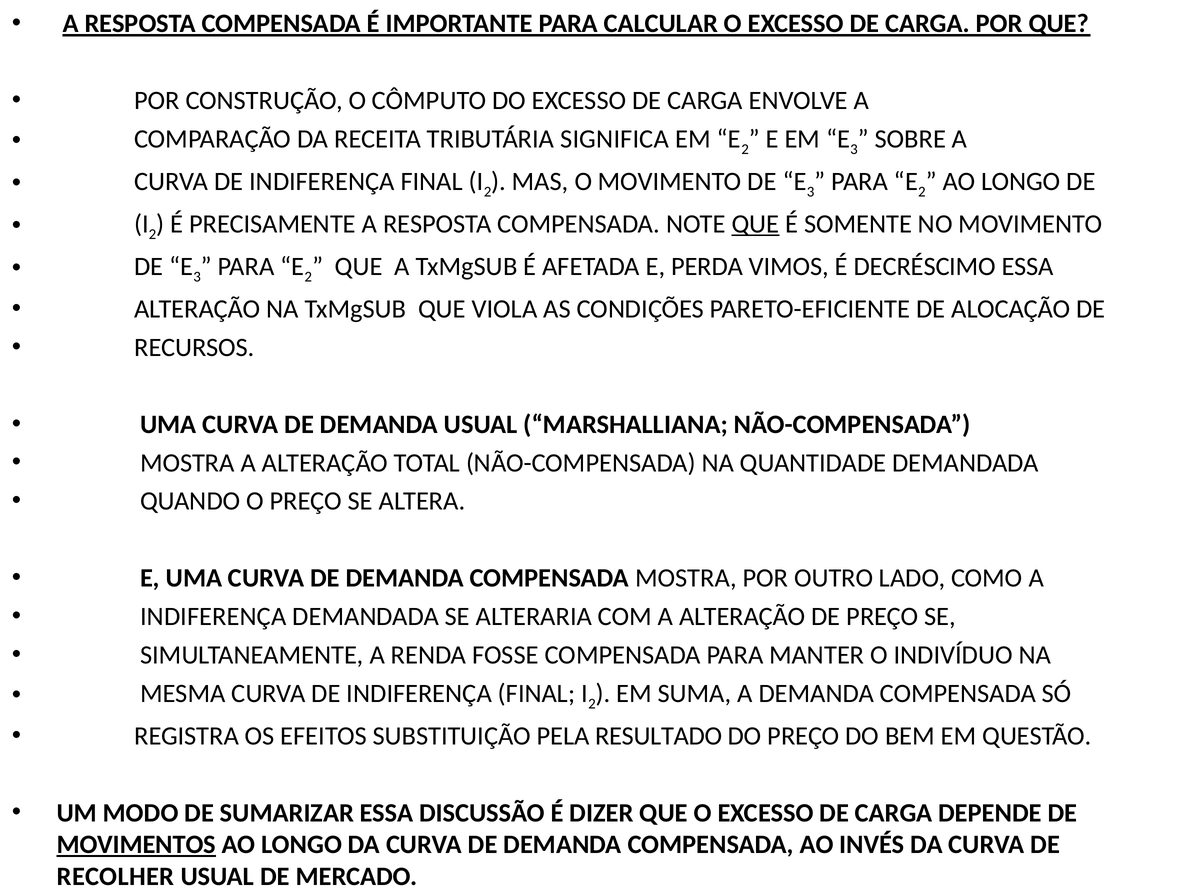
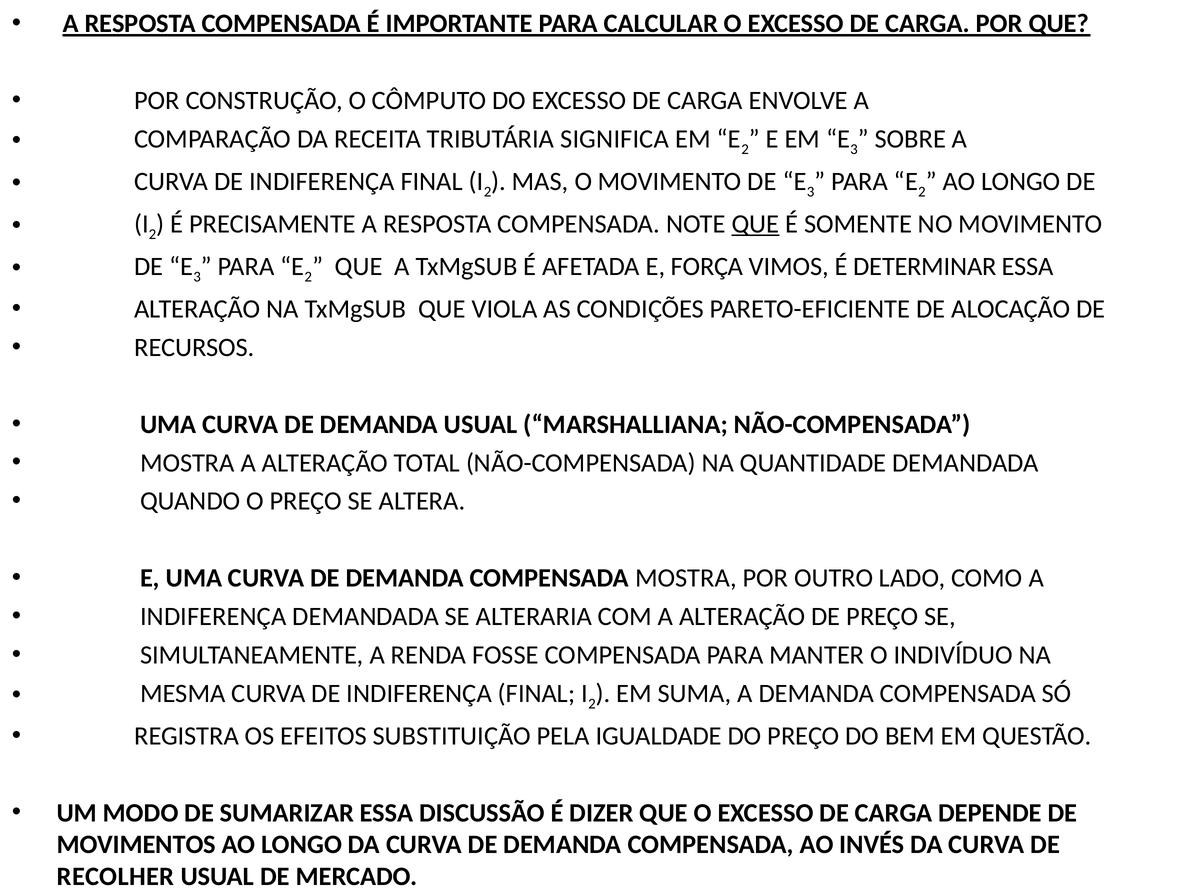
PERDA: PERDA -> FORÇA
DECRÉSCIMO: DECRÉSCIMO -> DETERMINAR
RESULTADO: RESULTADO -> IGUALDADE
MOVIMENTOS underline: present -> none
